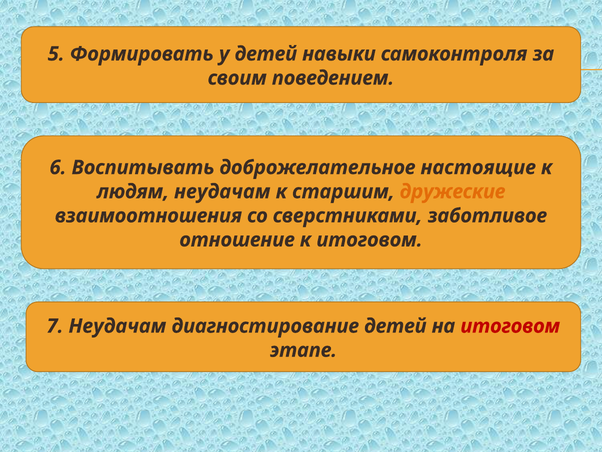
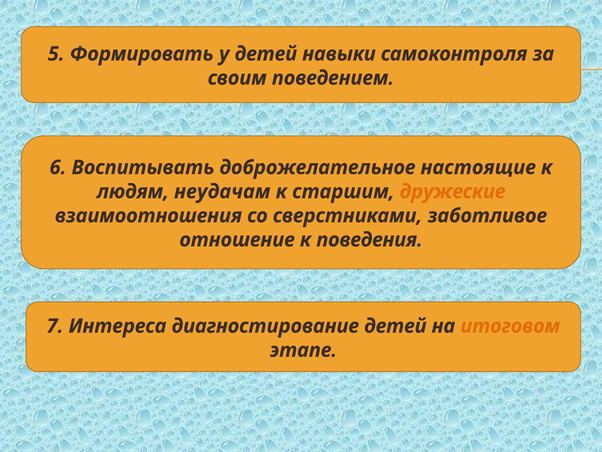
к итоговом: итоговом -> поведения
7 Неудачам: Неудачам -> Интереса
итоговом at (510, 326) colour: red -> orange
